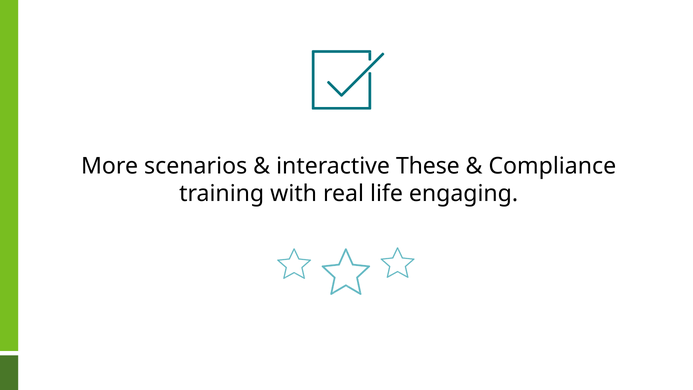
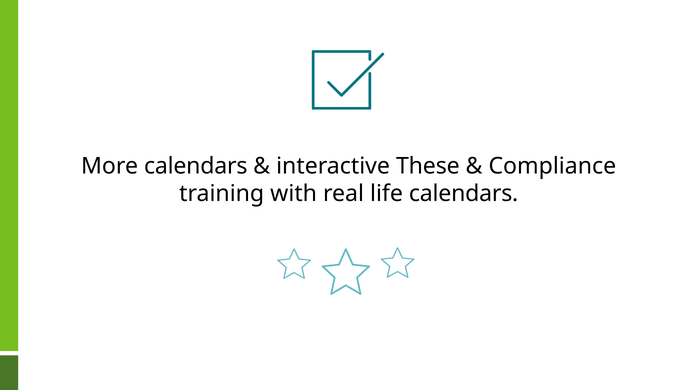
More scenarios: scenarios -> calendars
life engaging: engaging -> calendars
